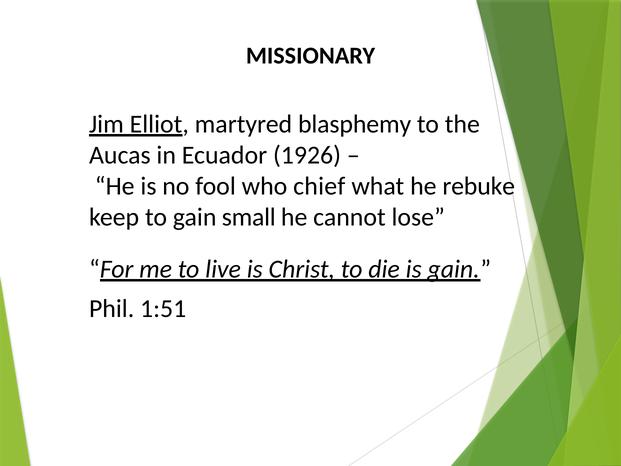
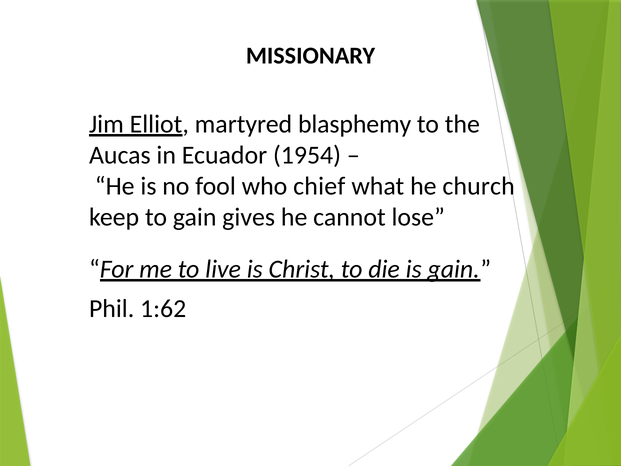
1926: 1926 -> 1954
rebuke: rebuke -> church
small: small -> gives
1:51: 1:51 -> 1:62
